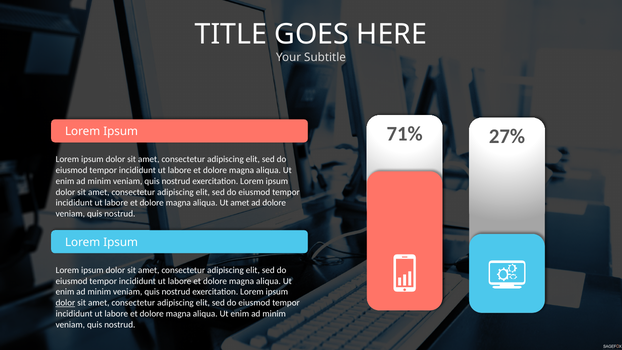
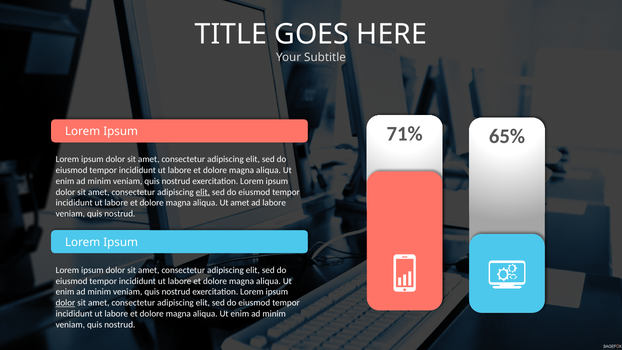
27%: 27% -> 65%
elit at (203, 192) underline: none -> present
ad dolore: dolore -> labore
